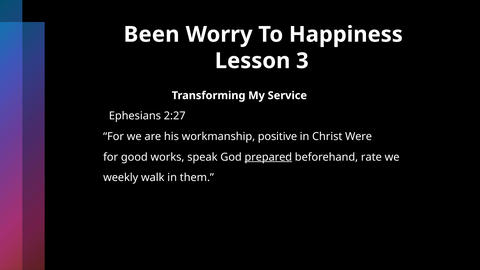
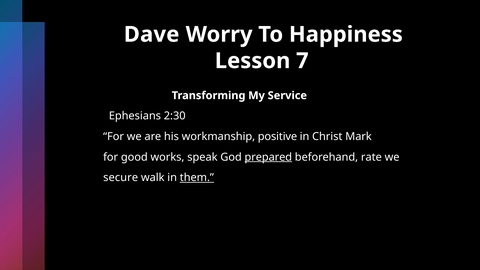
Been: Been -> Dave
3: 3 -> 7
2:27: 2:27 -> 2:30
Were: Were -> Mark
weekly: weekly -> secure
them underline: none -> present
